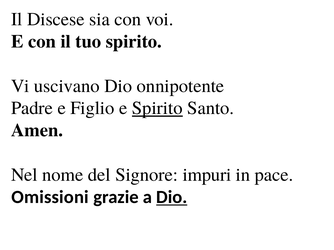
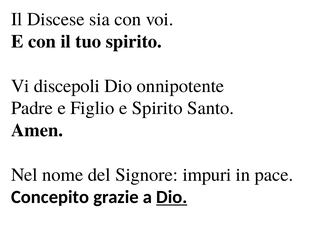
uscivano: uscivano -> discepoli
Spirito at (157, 108) underline: present -> none
Omissioni: Omissioni -> Concepito
